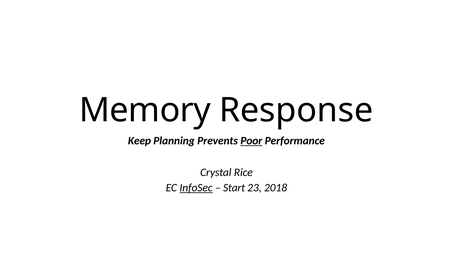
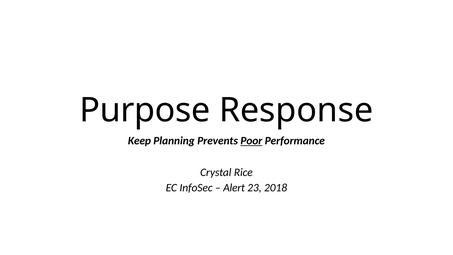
Memory: Memory -> Purpose
InfoSec underline: present -> none
Start: Start -> Alert
